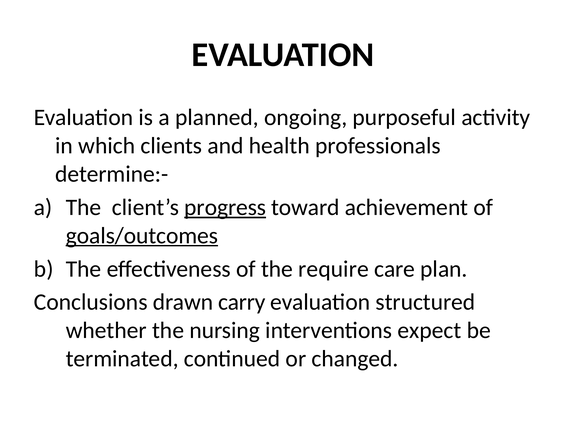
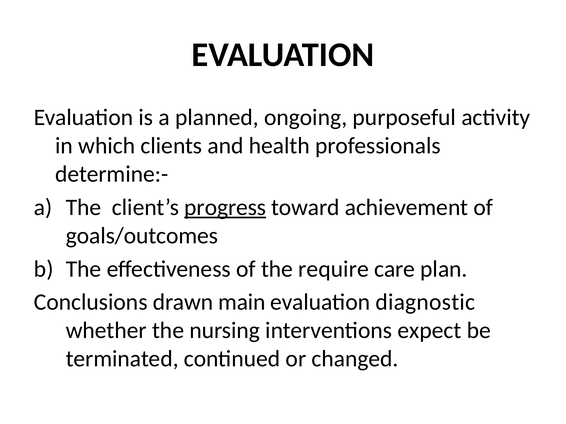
goals/outcomes underline: present -> none
carry: carry -> main
structured: structured -> diagnostic
